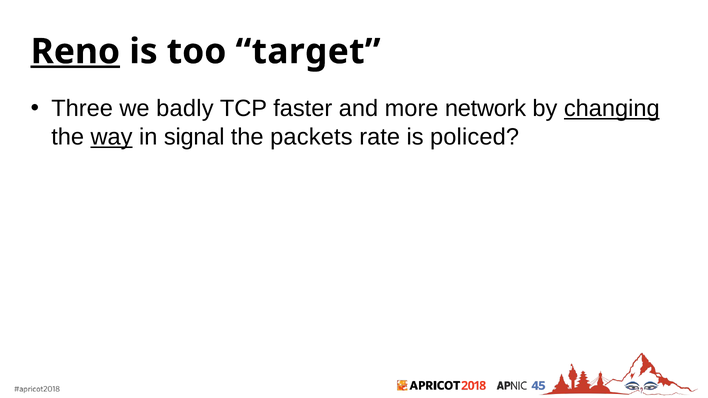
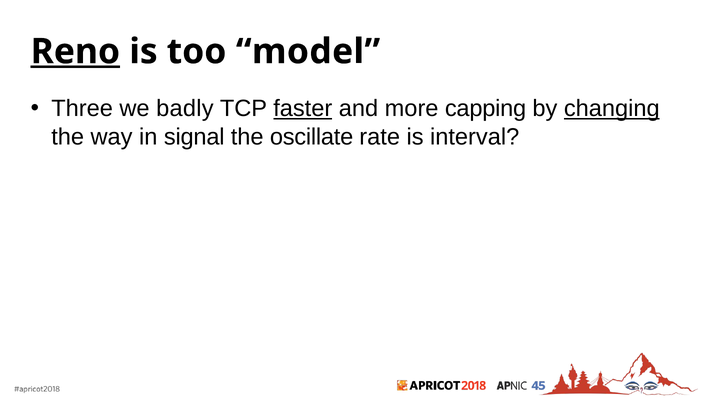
target: target -> model
faster underline: none -> present
network: network -> capping
way underline: present -> none
packets: packets -> oscillate
policed: policed -> interval
